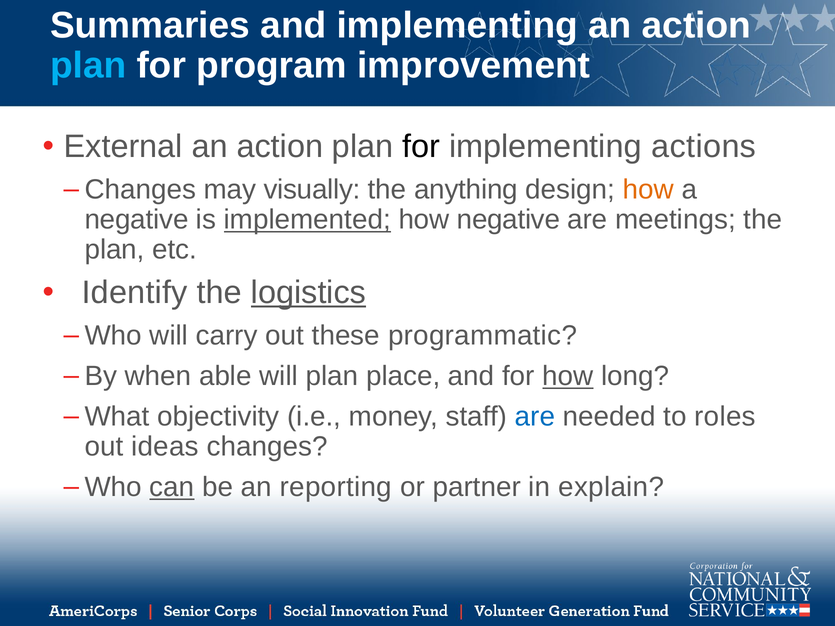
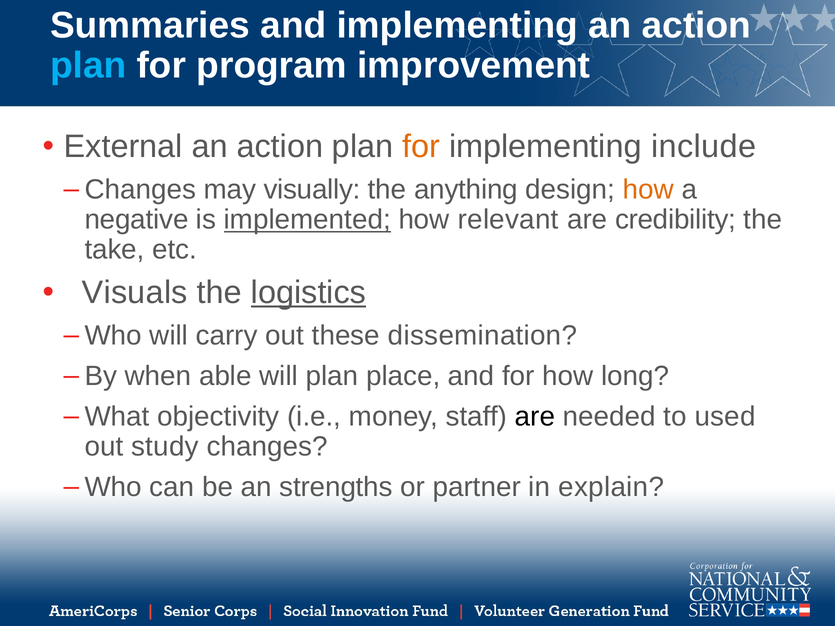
for at (421, 147) colour: black -> orange
actions: actions -> include
how negative: negative -> relevant
meetings: meetings -> credibility
plan at (115, 250): plan -> take
Identify: Identify -> Visuals
programmatic: programmatic -> dissemination
how at (568, 376) underline: present -> none
are at (535, 417) colour: blue -> black
roles: roles -> used
ideas: ideas -> study
can underline: present -> none
reporting: reporting -> strengths
